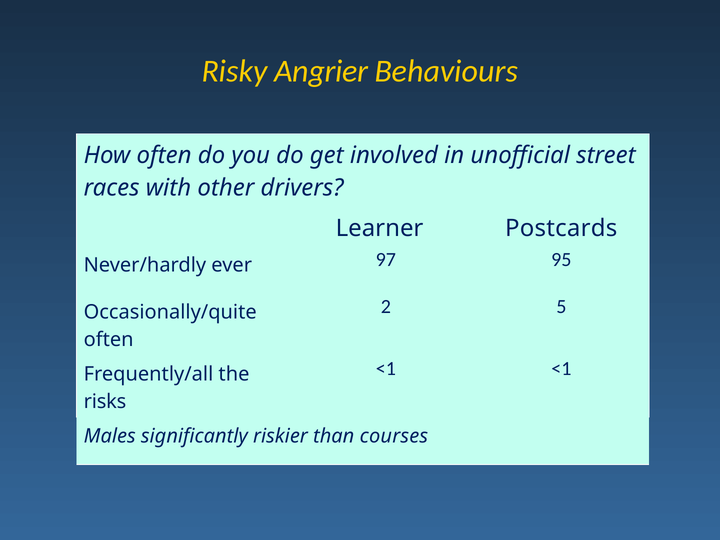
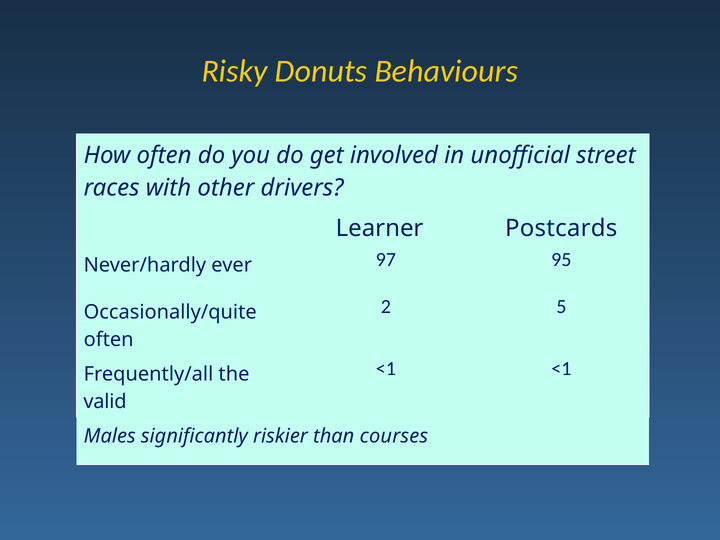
Angrier: Angrier -> Donuts
risks: risks -> valid
